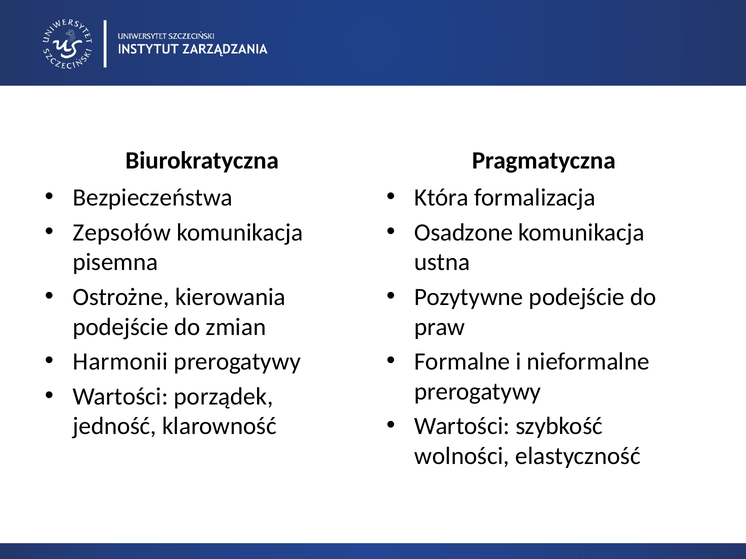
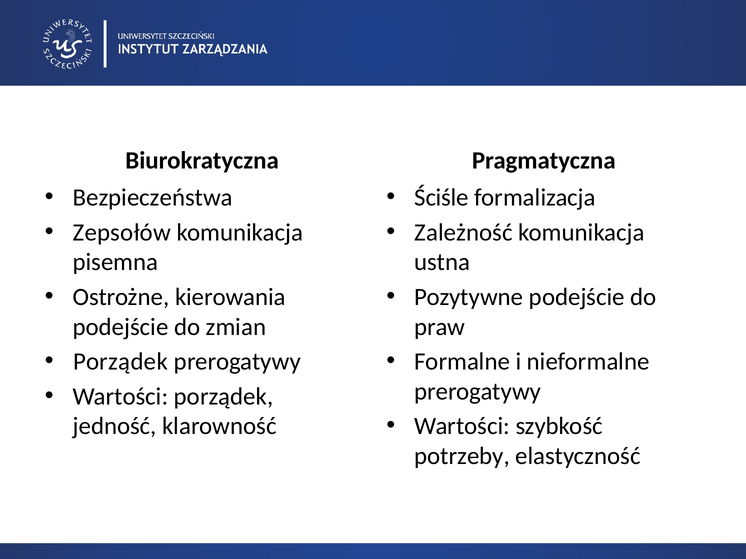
Która: Która -> Ściśle
Osadzone: Osadzone -> Zależność
Harmonii at (120, 362): Harmonii -> Porządek
wolności: wolności -> potrzeby
